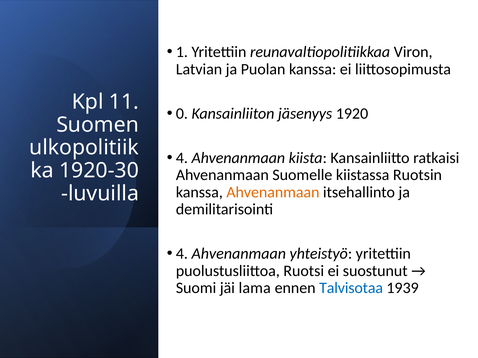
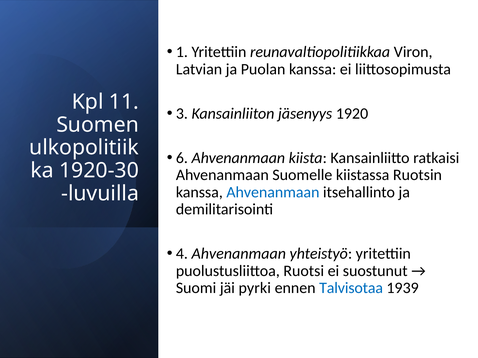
0: 0 -> 3
4 at (182, 158): 4 -> 6
Ahvenanmaan at (273, 192) colour: orange -> blue
lama: lama -> pyrki
